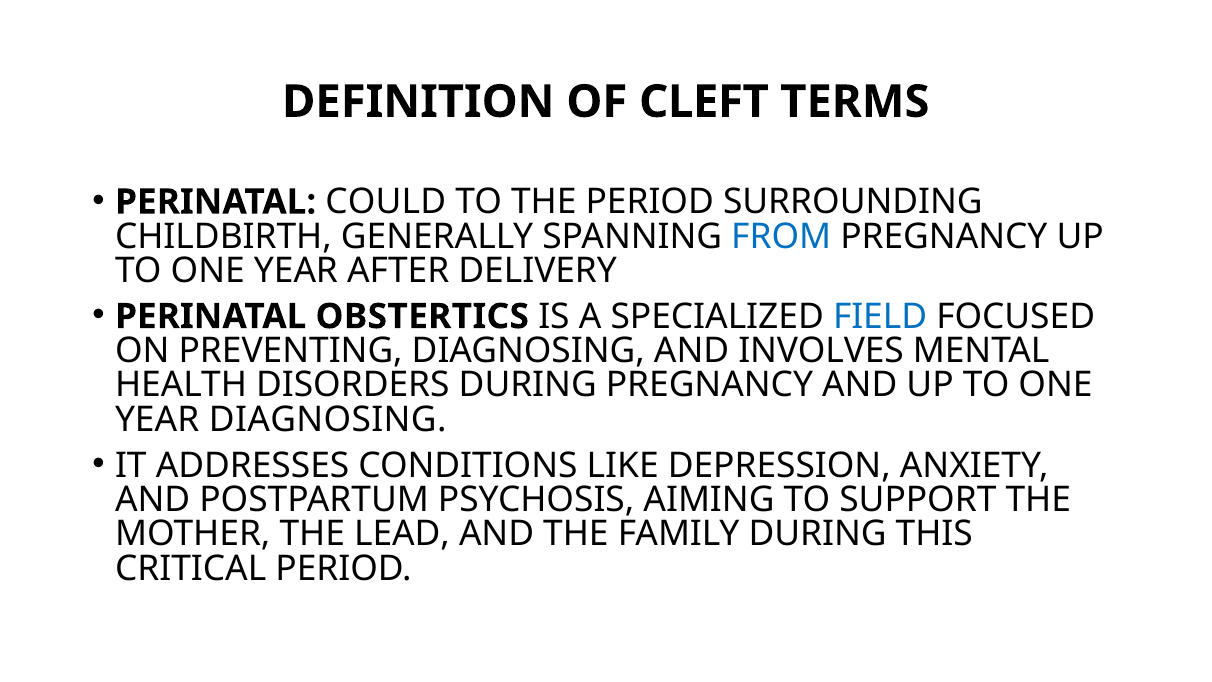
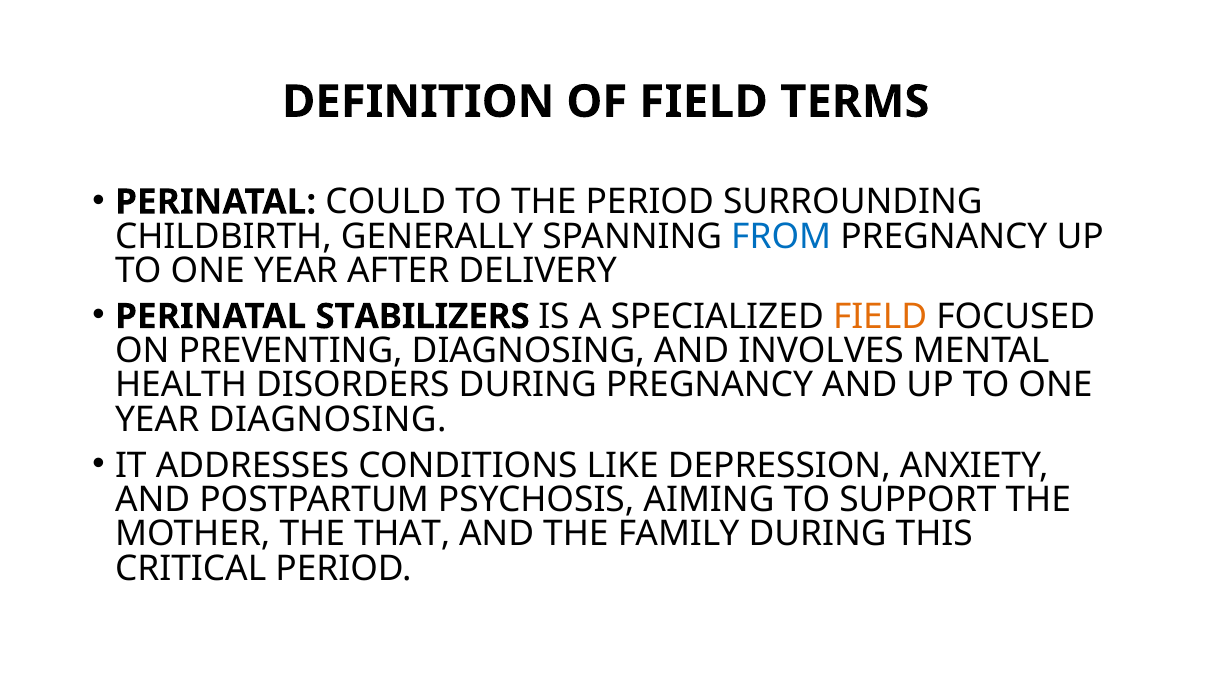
OF CLEFT: CLEFT -> FIELD
OBSTERTICS: OBSTERTICS -> STABILIZERS
FIELD at (880, 316) colour: blue -> orange
LEAD: LEAD -> THAT
